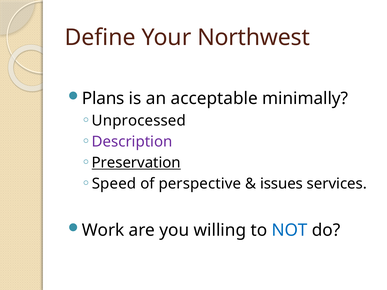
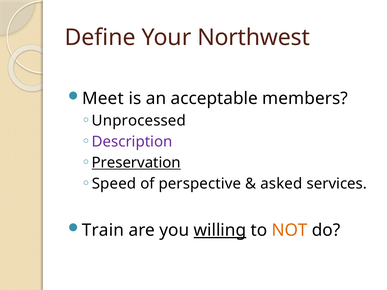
Plans: Plans -> Meet
minimally: minimally -> members
issues: issues -> asked
Work: Work -> Train
willing underline: none -> present
NOT colour: blue -> orange
